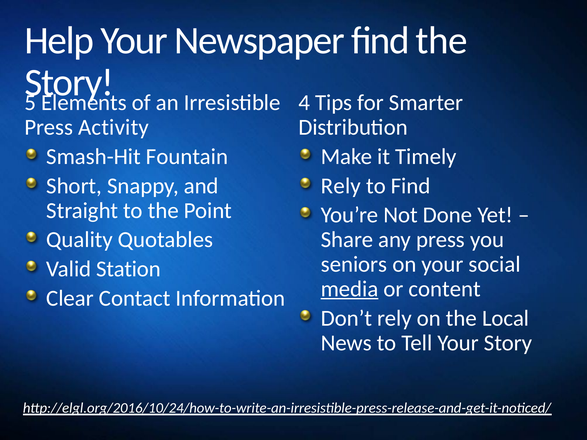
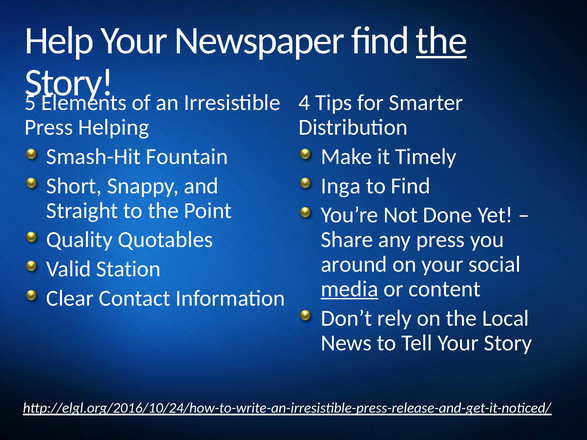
the at (442, 40) underline: none -> present
Activity: Activity -> Helping
Rely at (341, 186): Rely -> Inga
seniors: seniors -> around
